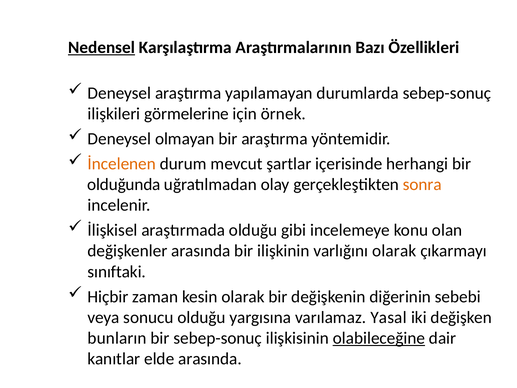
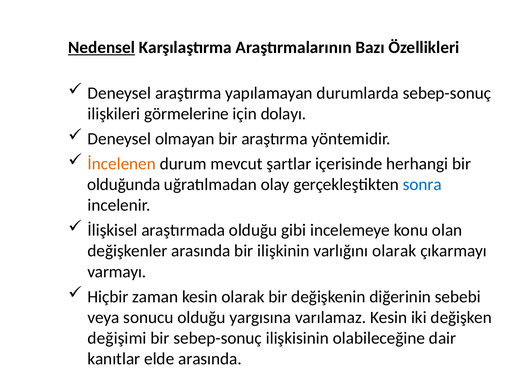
örnek: örnek -> dolayı
sonra colour: orange -> blue
sınıftaki: sınıftaki -> varmayı
varılamaz Yasal: Yasal -> Kesin
bunların: bunların -> değişimi
olabileceğine underline: present -> none
